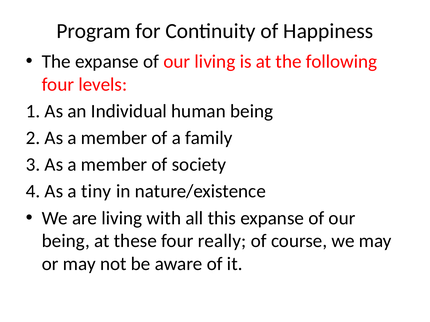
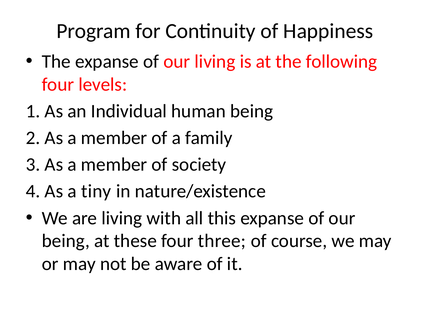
really: really -> three
